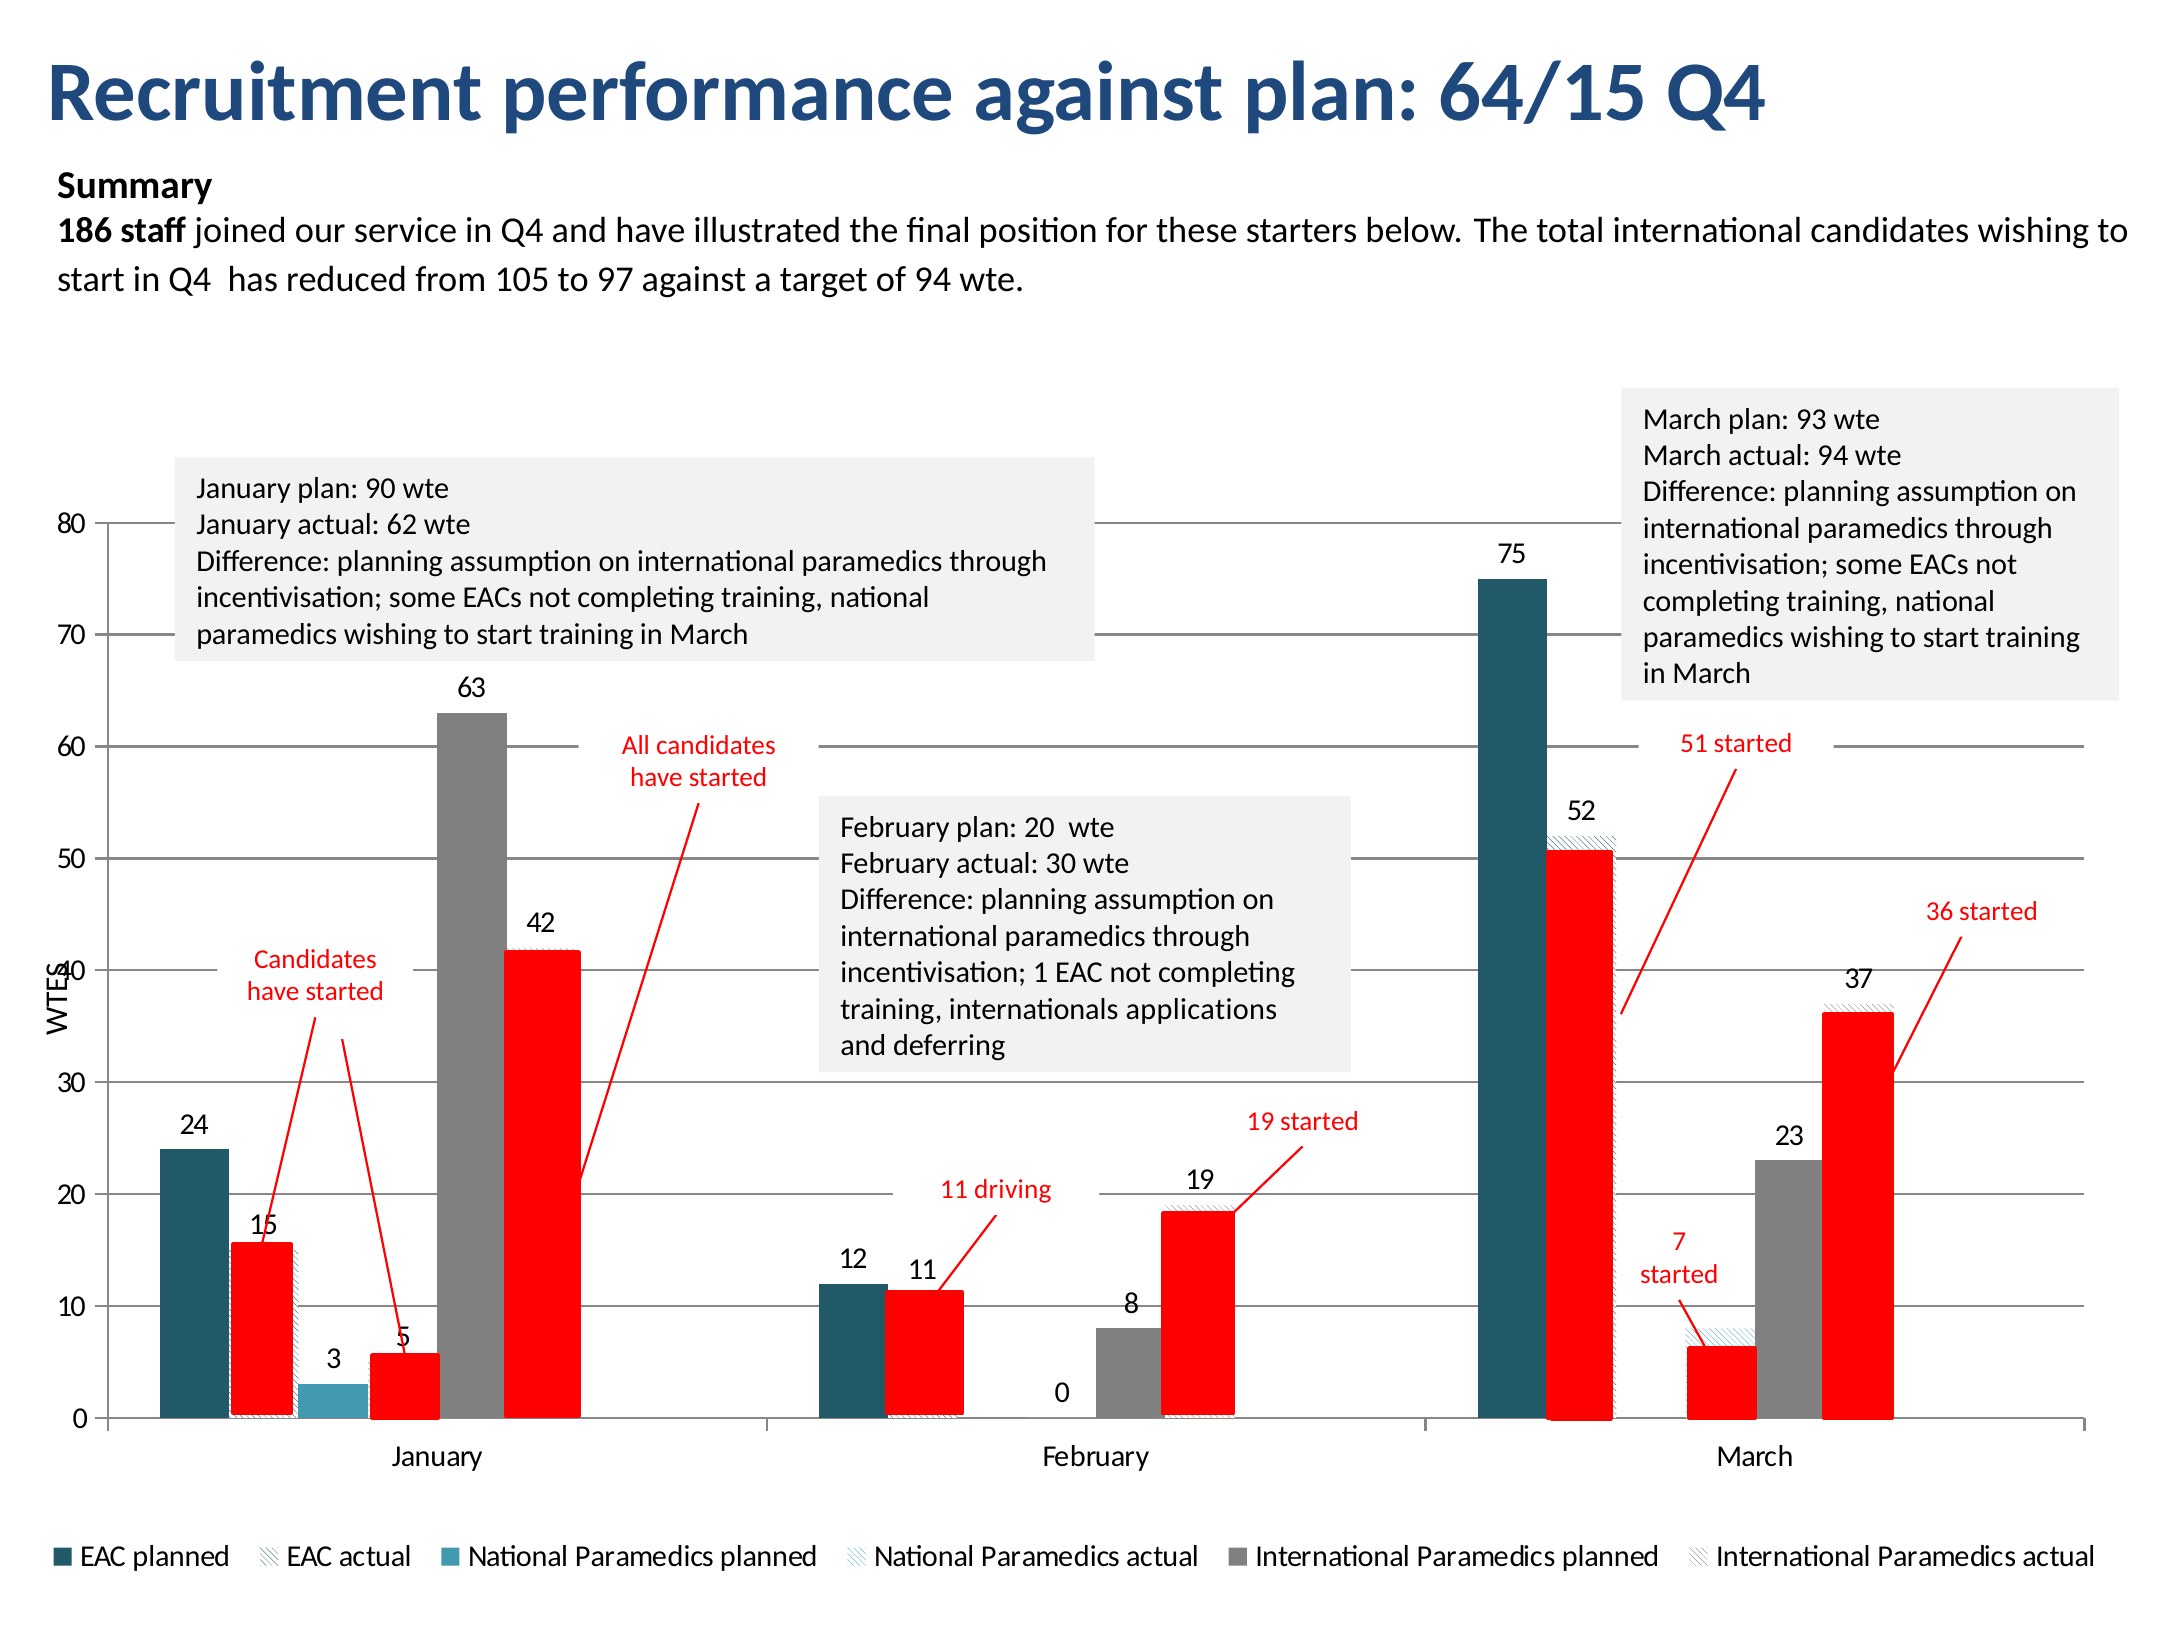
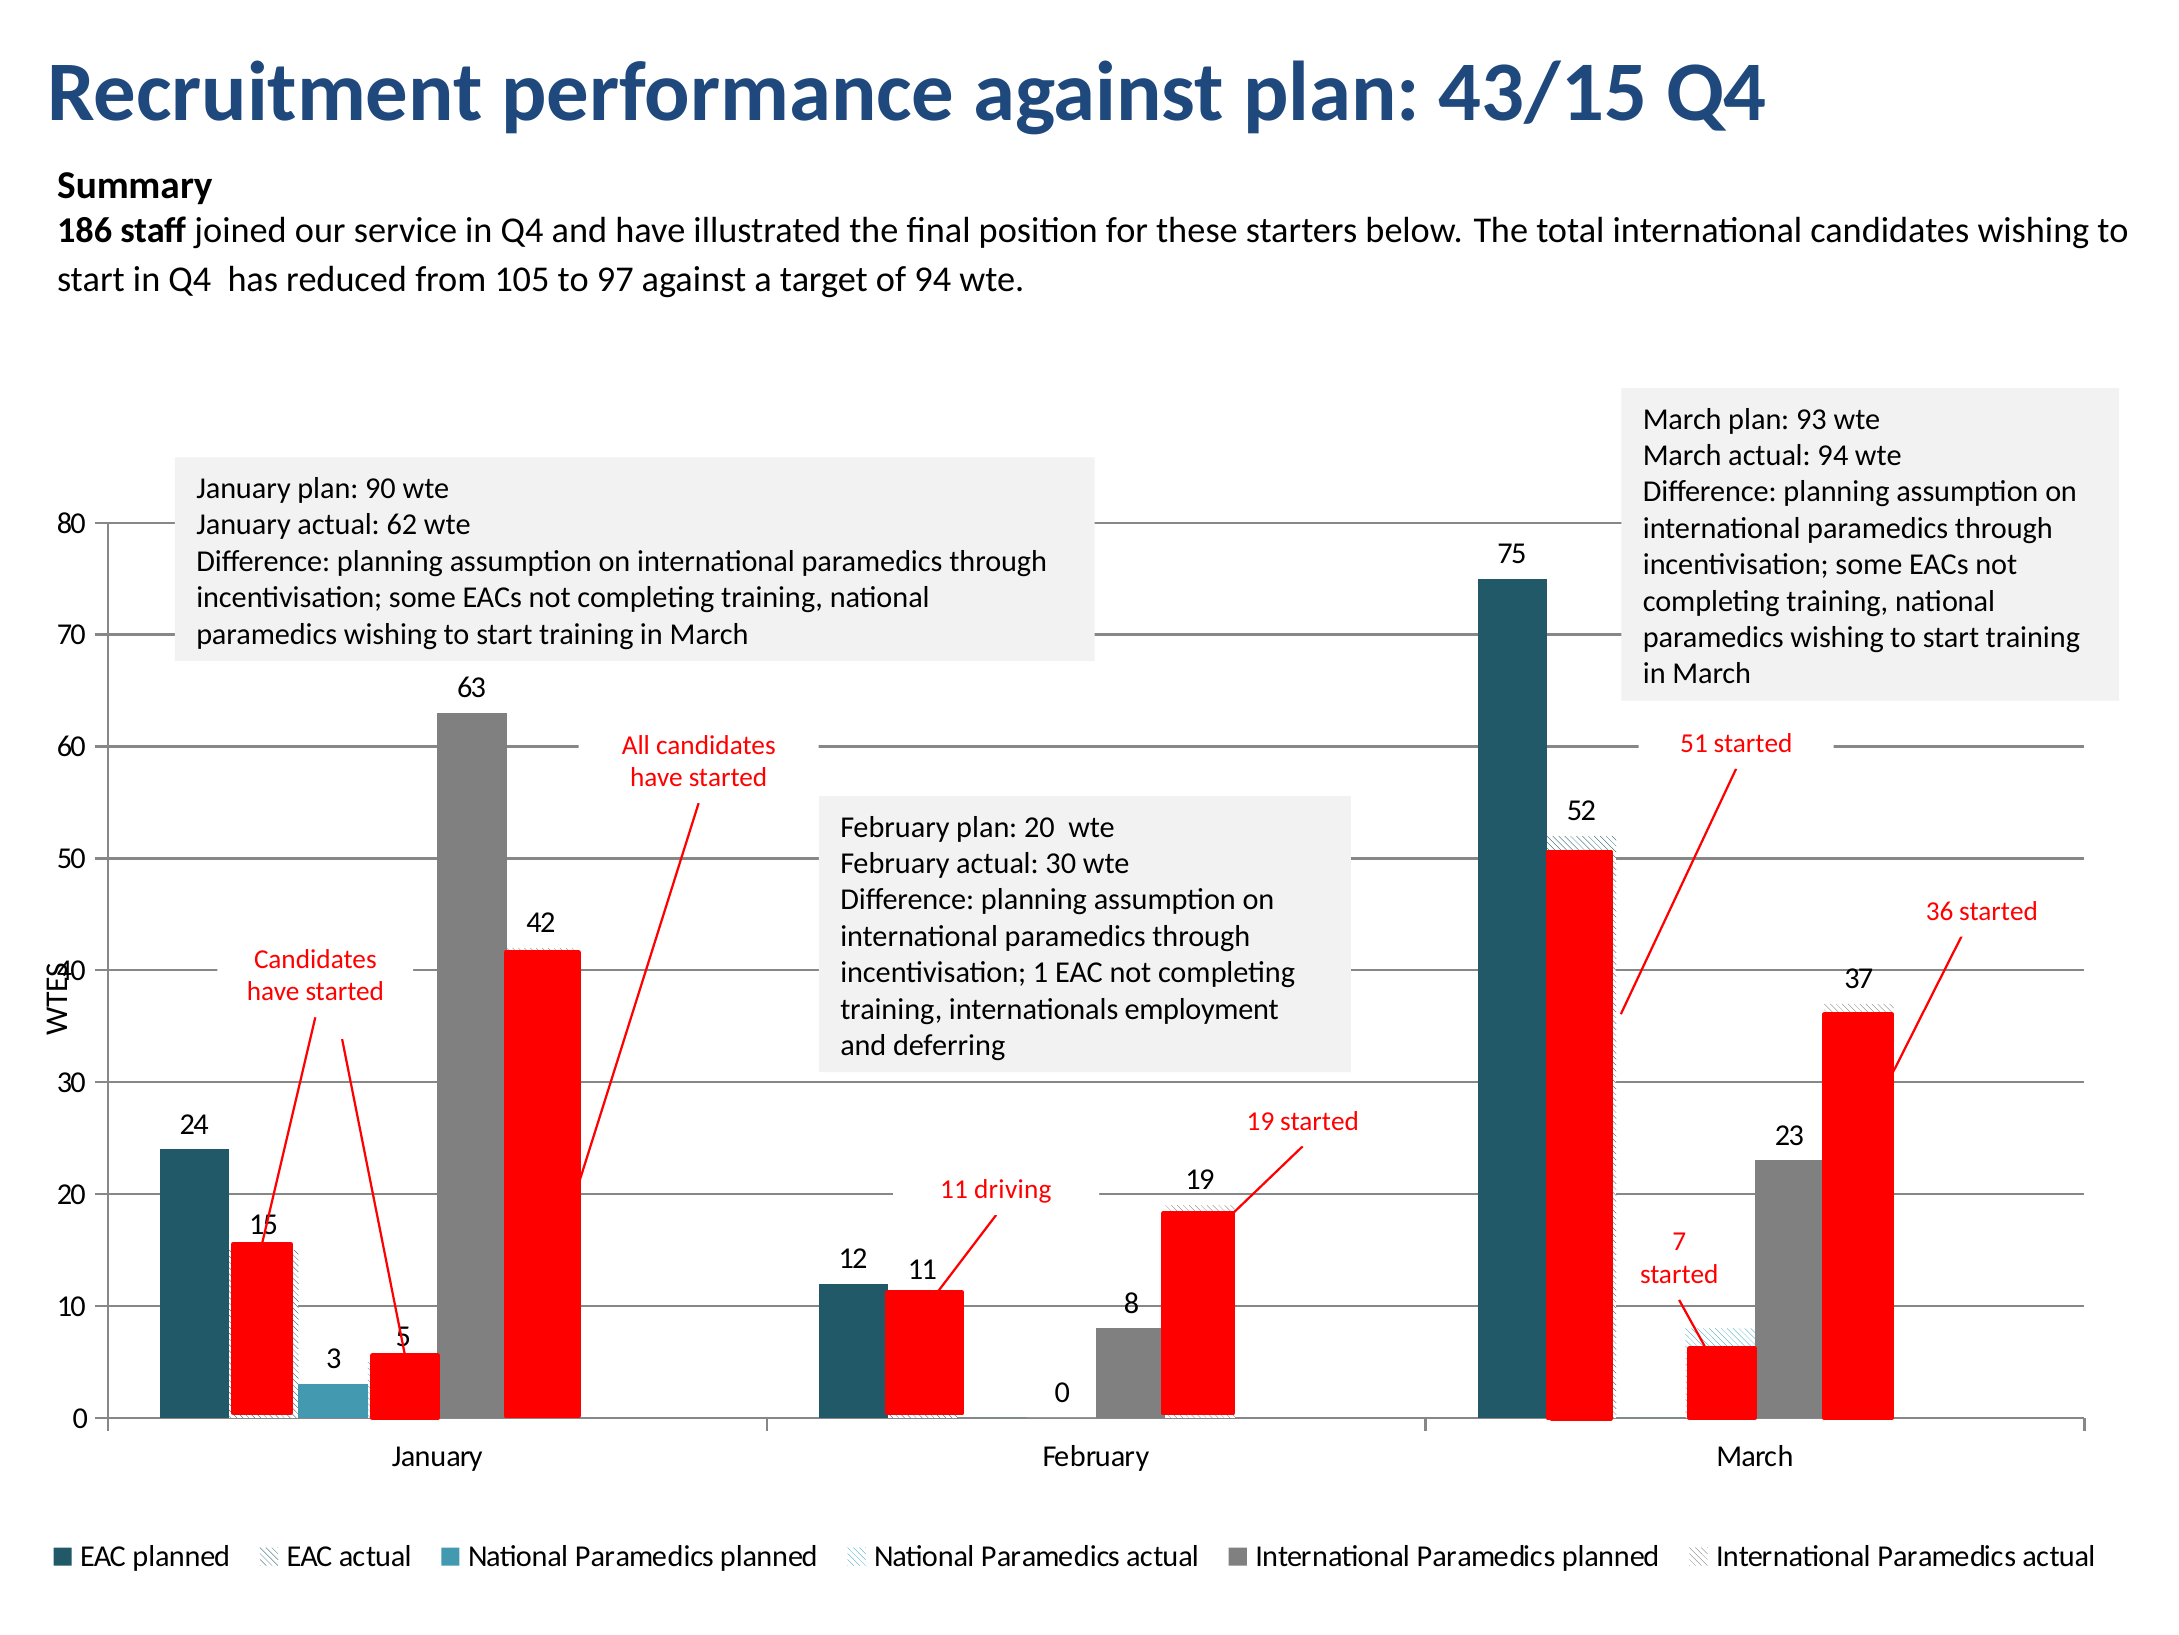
64/15: 64/15 -> 43/15
applications: applications -> employment
